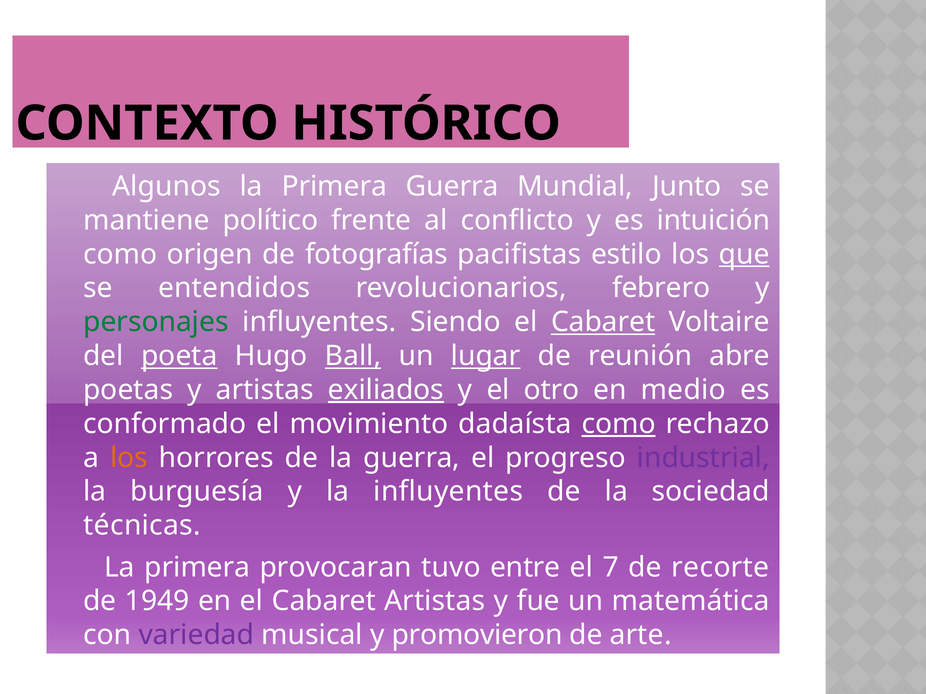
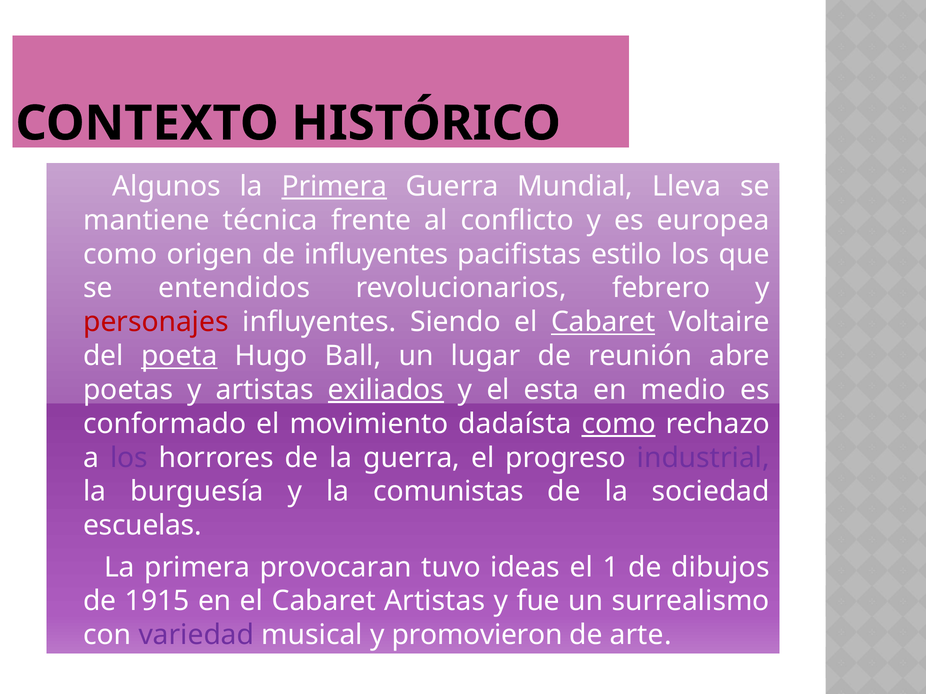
Primera at (334, 187) underline: none -> present
Junto: Junto -> Lleva
político: político -> técnica
intuición: intuición -> europea
de fotografías: fotografías -> influyentes
que underline: present -> none
personajes colour: green -> red
Ball underline: present -> none
lugar underline: present -> none
otro: otro -> esta
los at (129, 458) colour: orange -> purple
la influyentes: influyentes -> comunistas
técnicas: técnicas -> escuelas
entre: entre -> ideas
7: 7 -> 1
recorte: recorte -> dibujos
1949: 1949 -> 1915
matemática: matemática -> surrealismo
